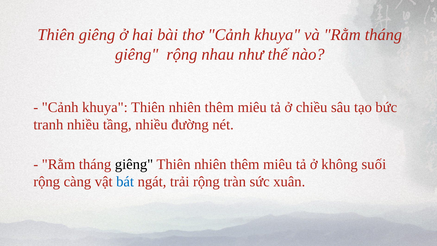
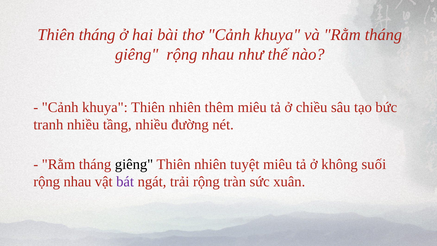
Thiên giêng: giêng -> tháng
thêm at (245, 164): thêm -> tuyệt
càng at (77, 182): càng -> nhau
bát colour: blue -> purple
